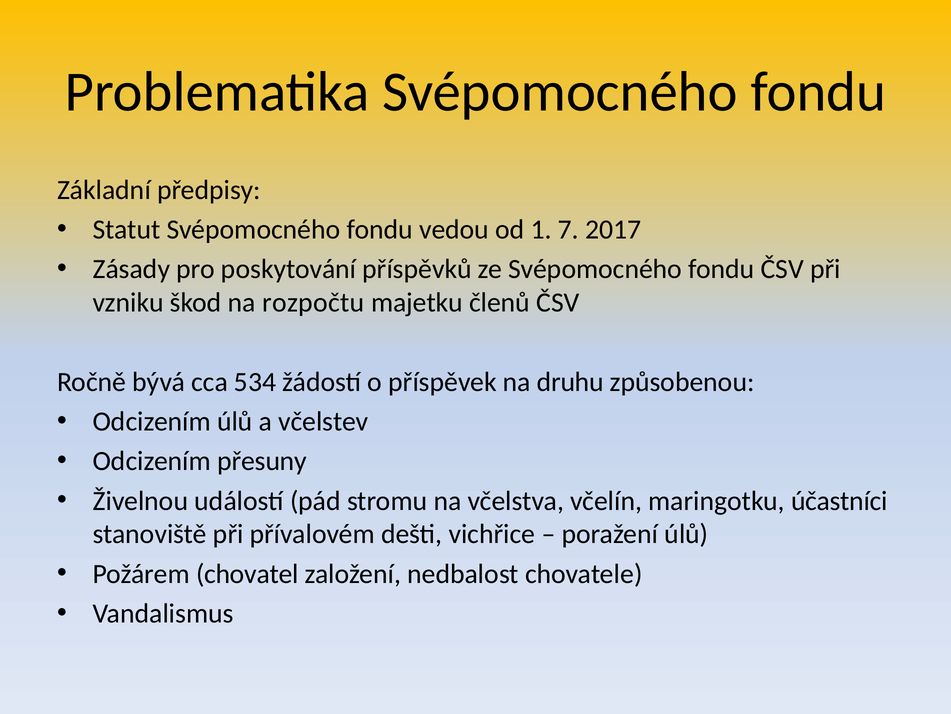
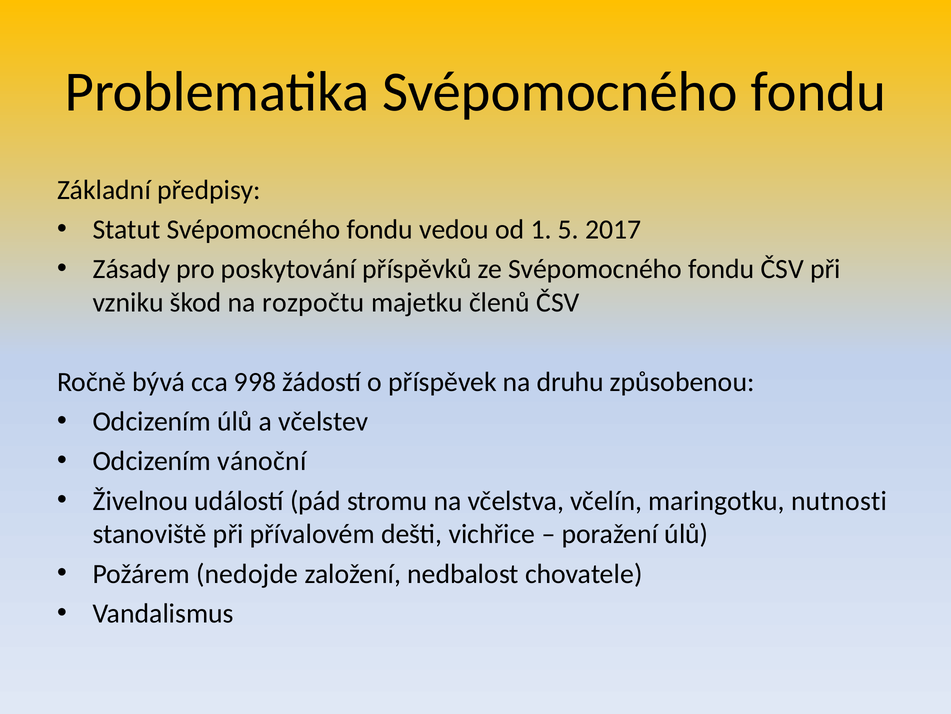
7: 7 -> 5
534: 534 -> 998
přesuny: přesuny -> vánoční
účastníci: účastníci -> nutnosti
chovatel: chovatel -> nedojde
